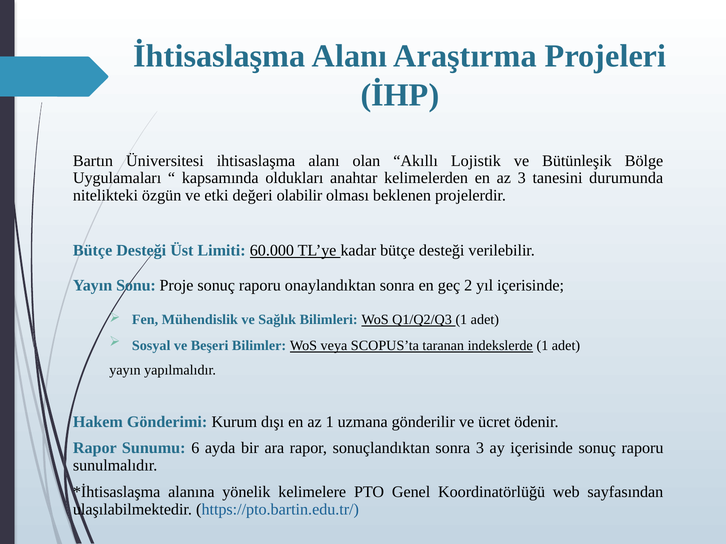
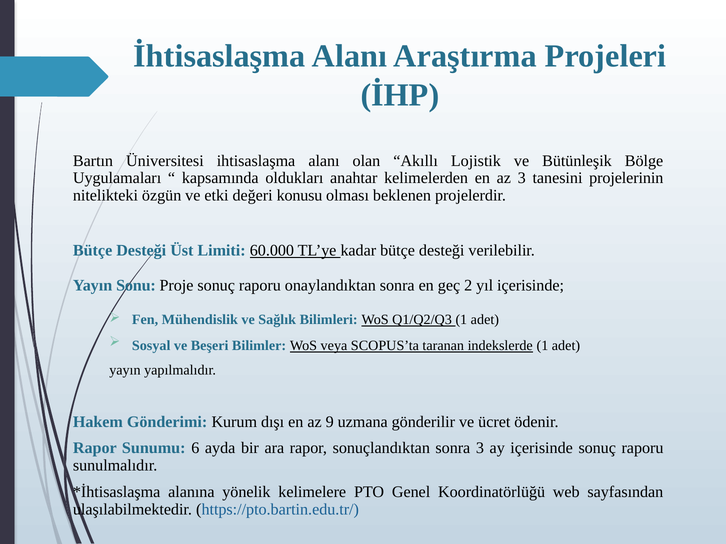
durumunda: durumunda -> projelerinin
olabilir: olabilir -> konusu
az 1: 1 -> 9
